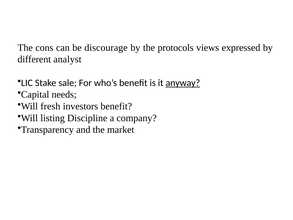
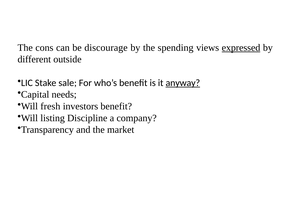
protocols: protocols -> spending
expressed underline: none -> present
analyst: analyst -> outside
